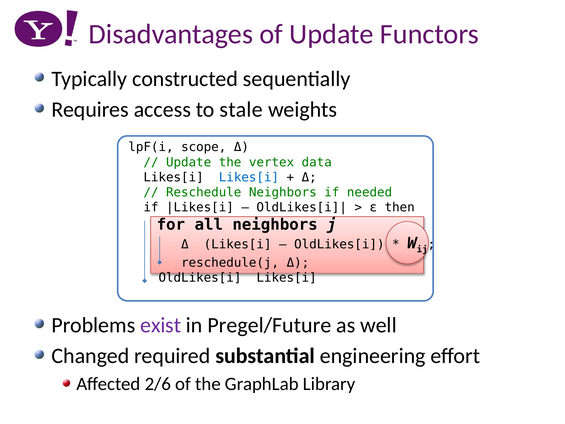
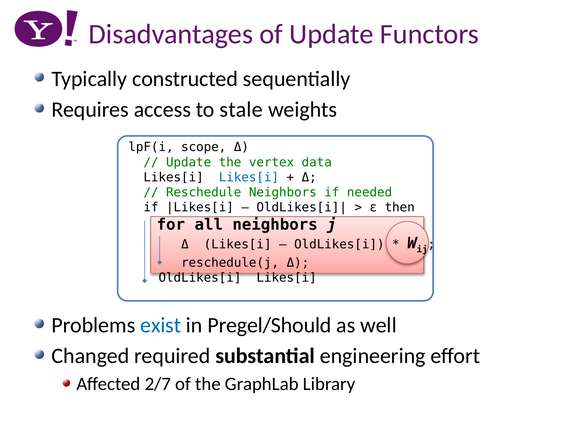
exist colour: purple -> blue
Pregel/Future: Pregel/Future -> Pregel/Should
2/6: 2/6 -> 2/7
